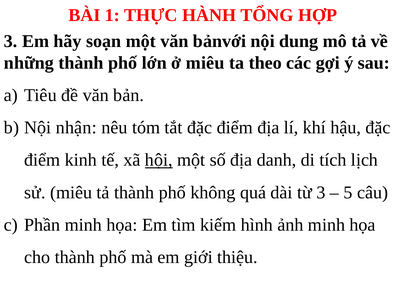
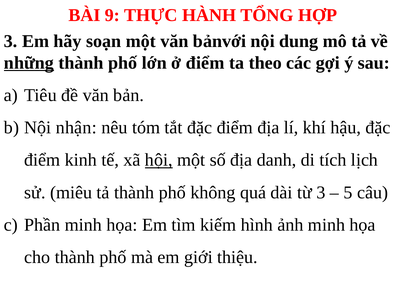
1: 1 -> 9
những underline: none -> present
ở miêu: miêu -> điểm
